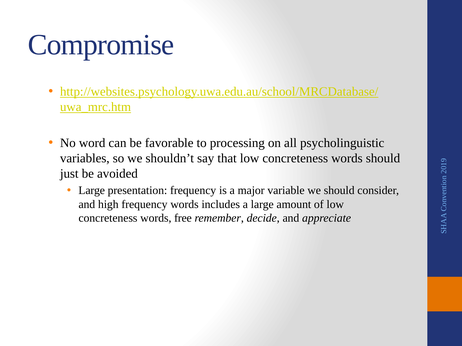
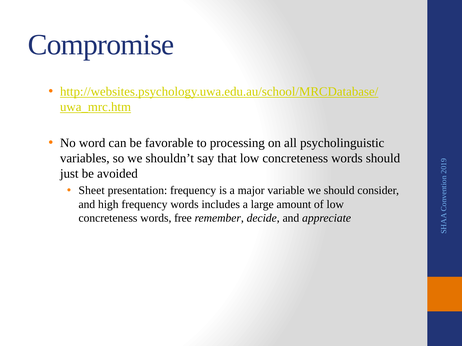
Large at (92, 191): Large -> Sheet
